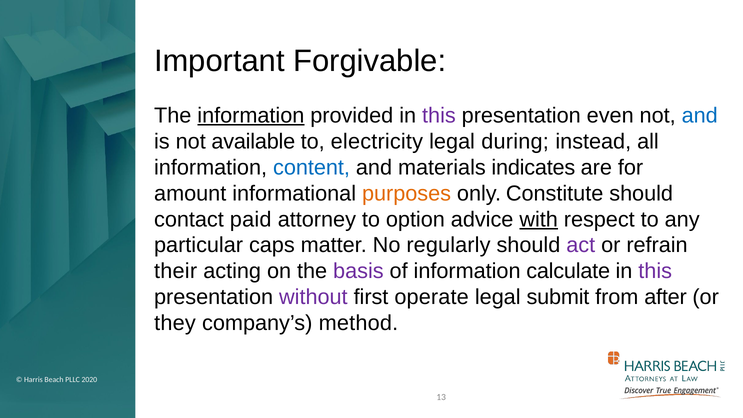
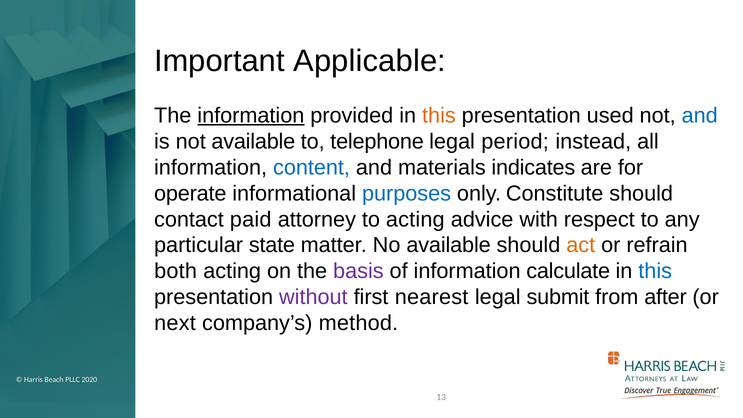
Forgivable: Forgivable -> Applicable
this at (439, 116) colour: purple -> orange
even: even -> used
electricity: electricity -> telephone
during: during -> period
amount: amount -> operate
purposes colour: orange -> blue
to option: option -> acting
with underline: present -> none
caps: caps -> state
No regularly: regularly -> available
act colour: purple -> orange
their: their -> both
this at (655, 271) colour: purple -> blue
operate: operate -> nearest
they: they -> next
